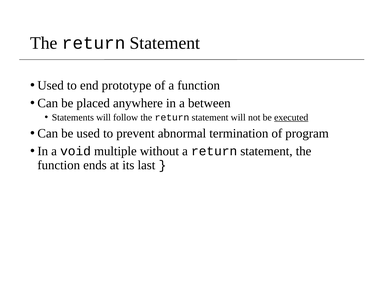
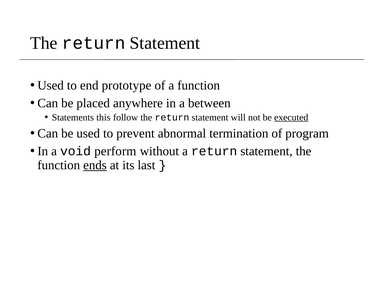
Statements will: will -> this
multiple: multiple -> perform
ends underline: none -> present
